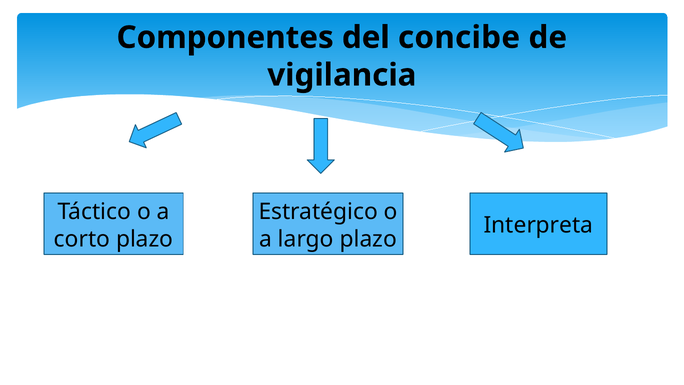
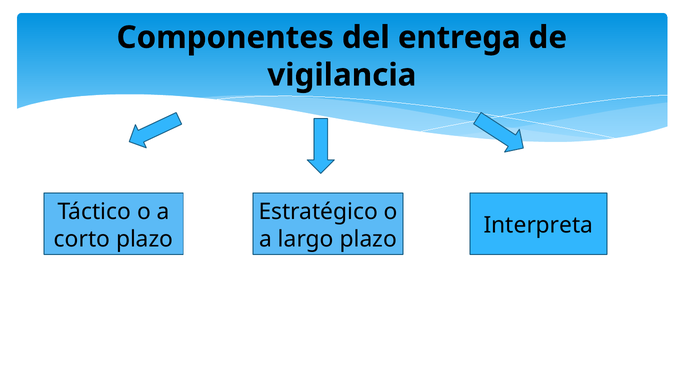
concibe: concibe -> entrega
